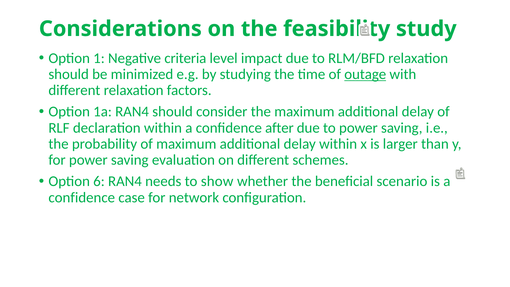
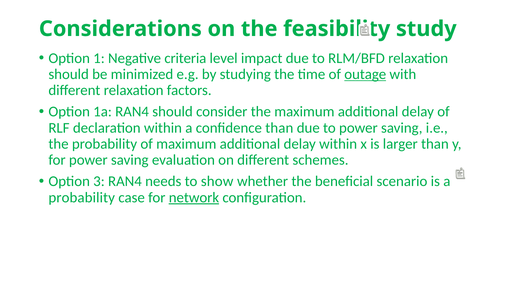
confidence after: after -> than
6: 6 -> 3
confidence at (82, 197): confidence -> probability
network underline: none -> present
